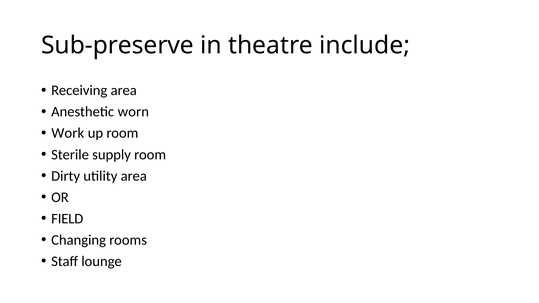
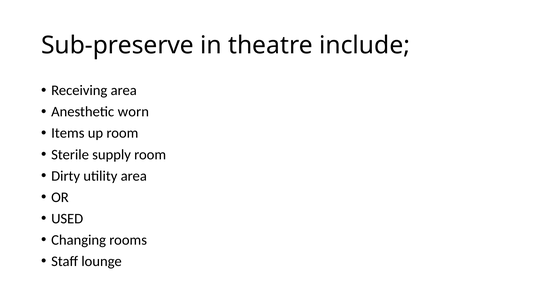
Work: Work -> Items
FIELD: FIELD -> USED
